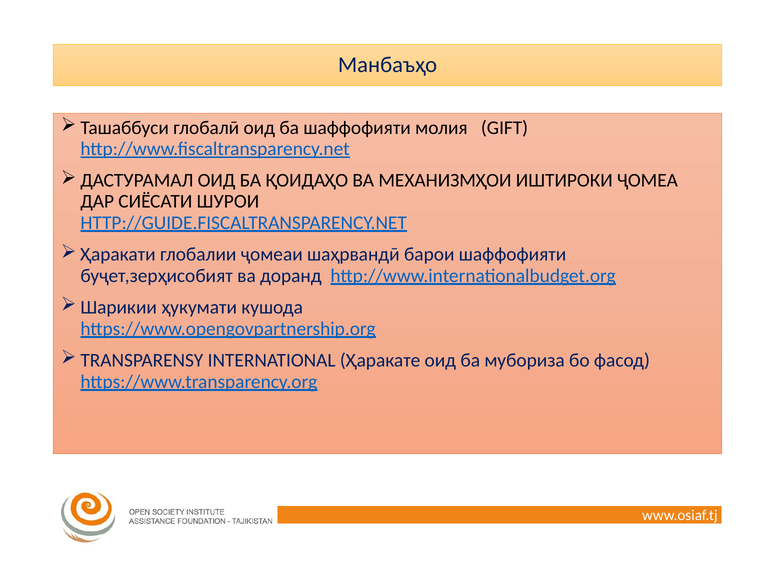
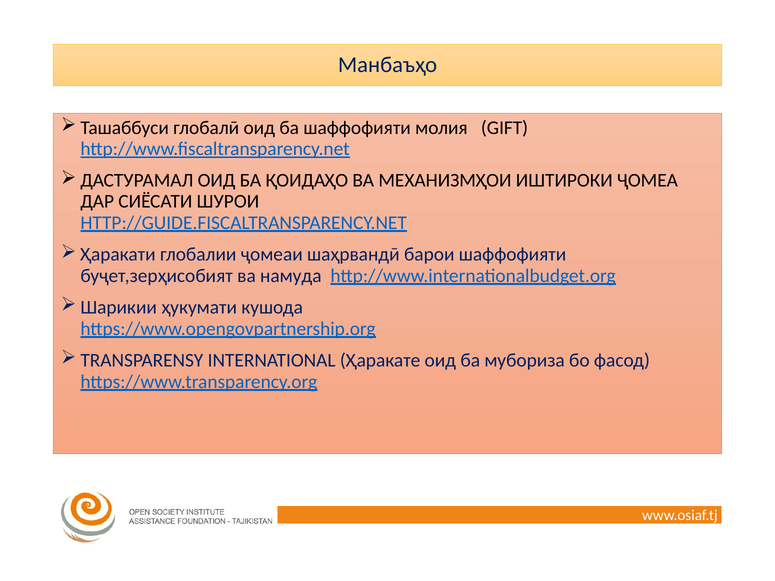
доранд: доранд -> намуда
